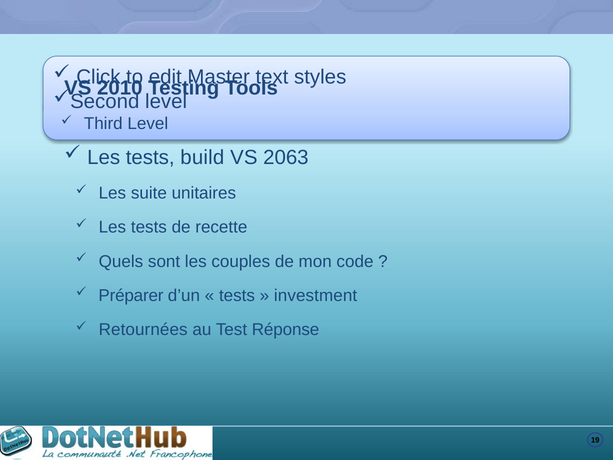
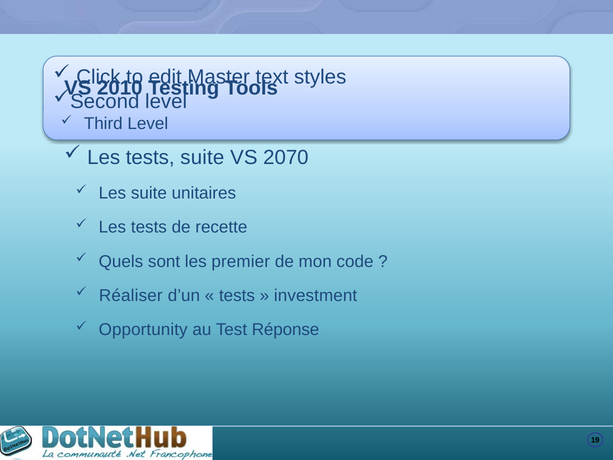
tests build: build -> suite
2063: 2063 -> 2070
couples: couples -> premier
Préparer: Préparer -> Réaliser
Retournées: Retournées -> Opportunity
